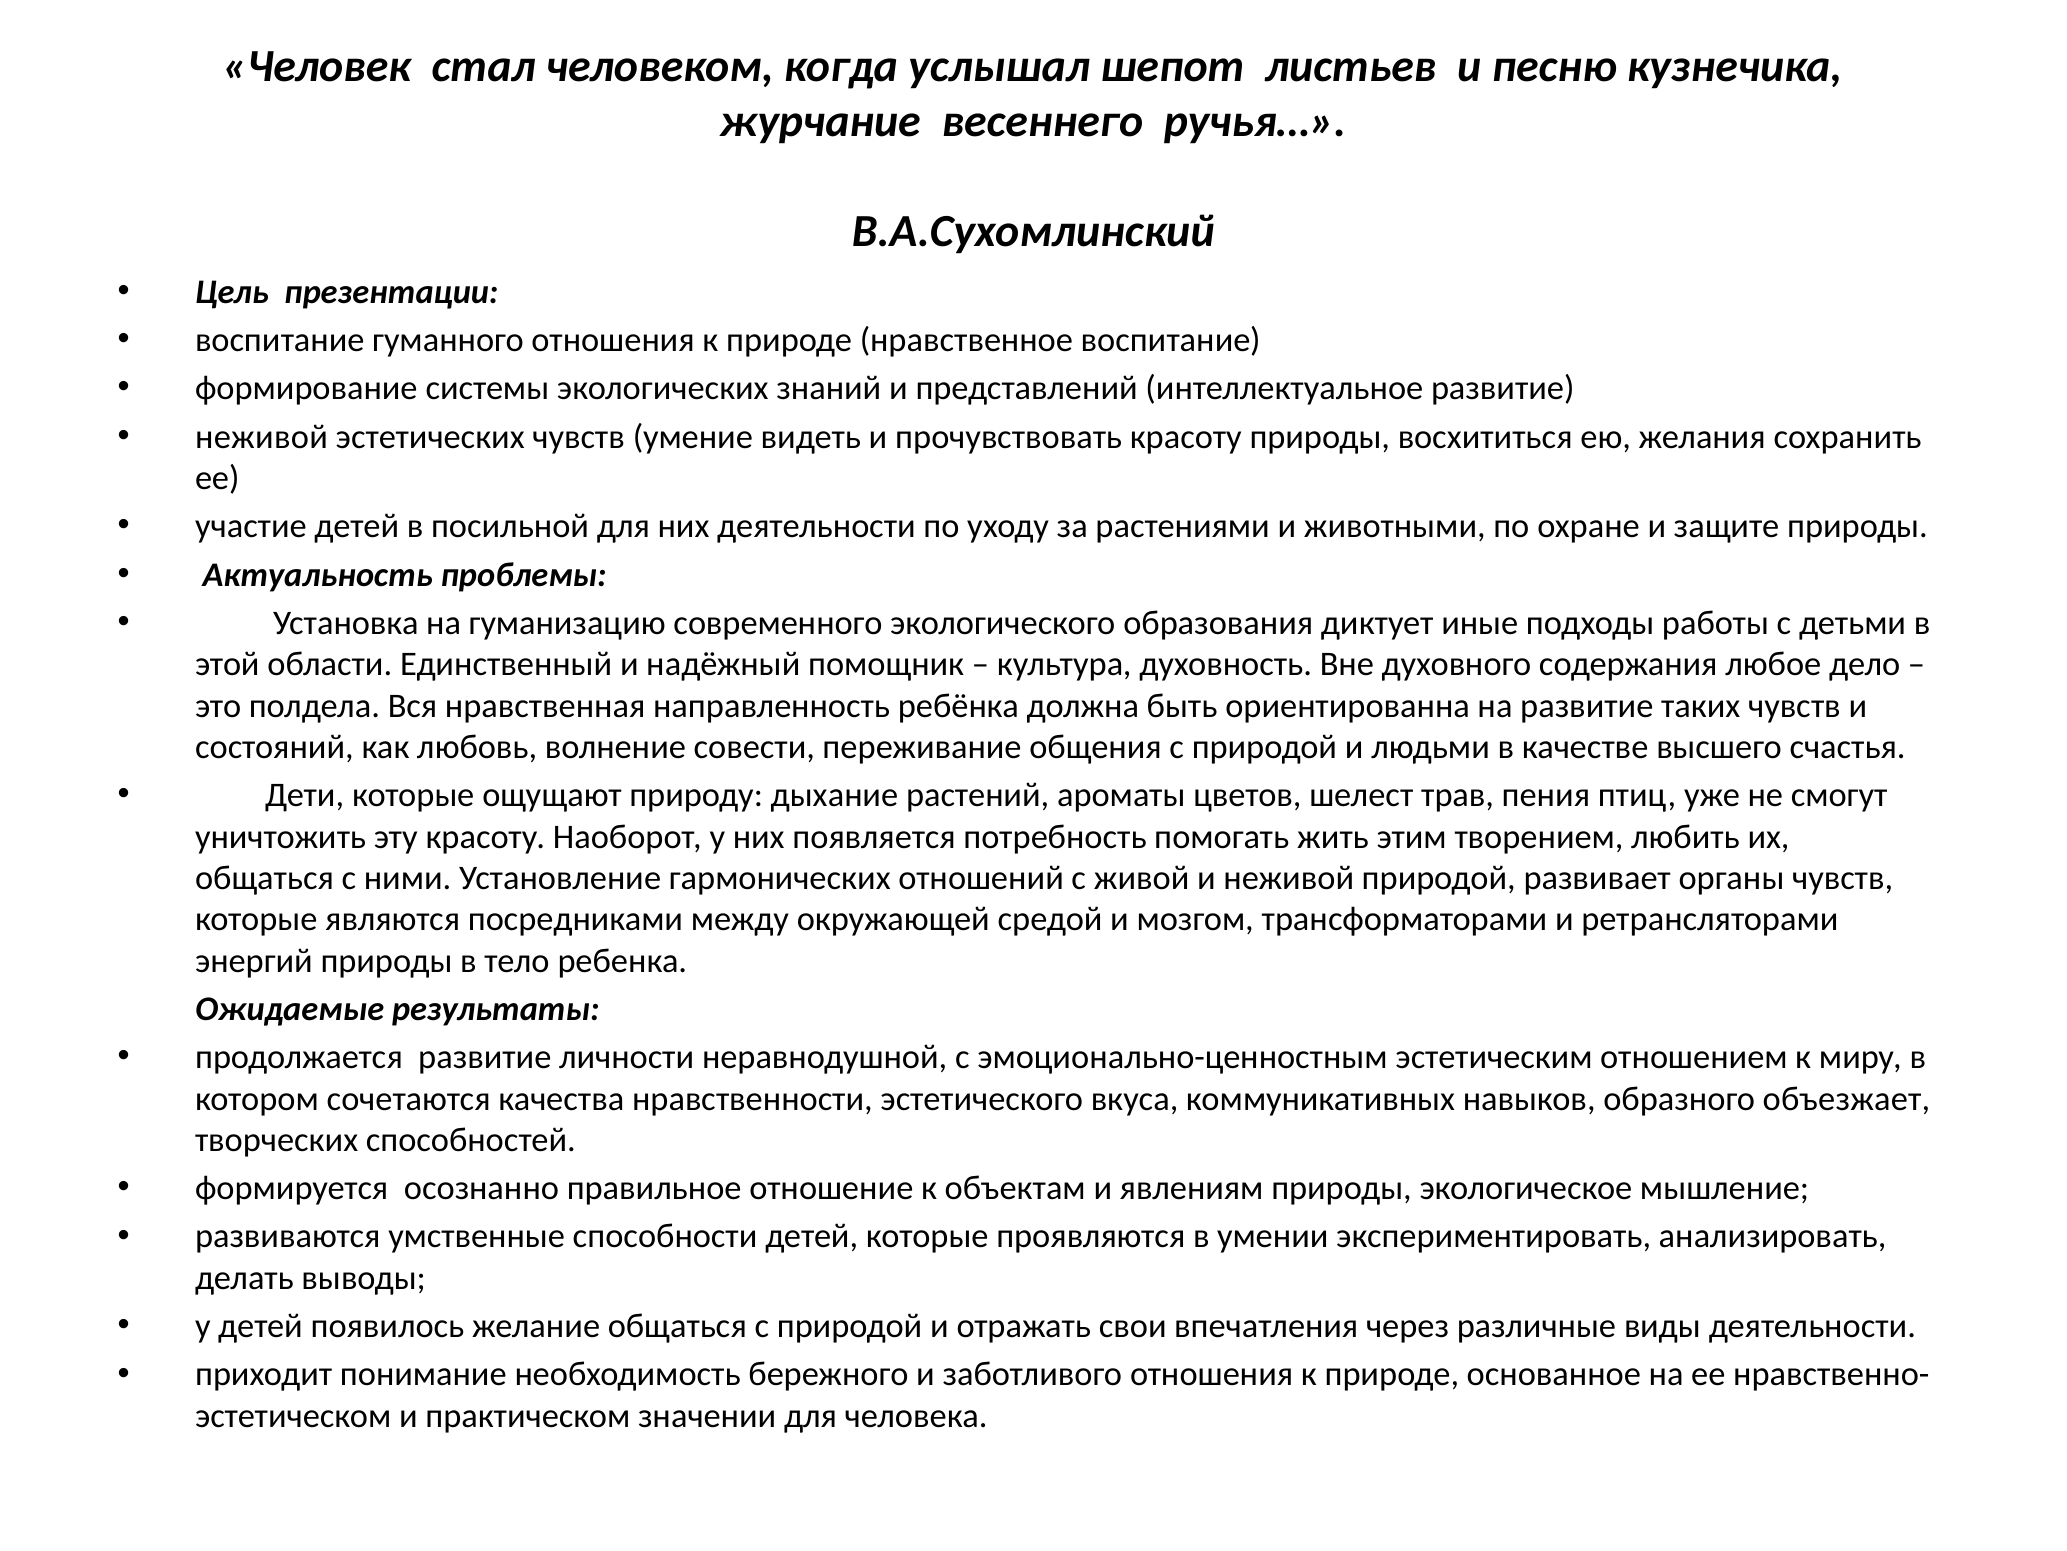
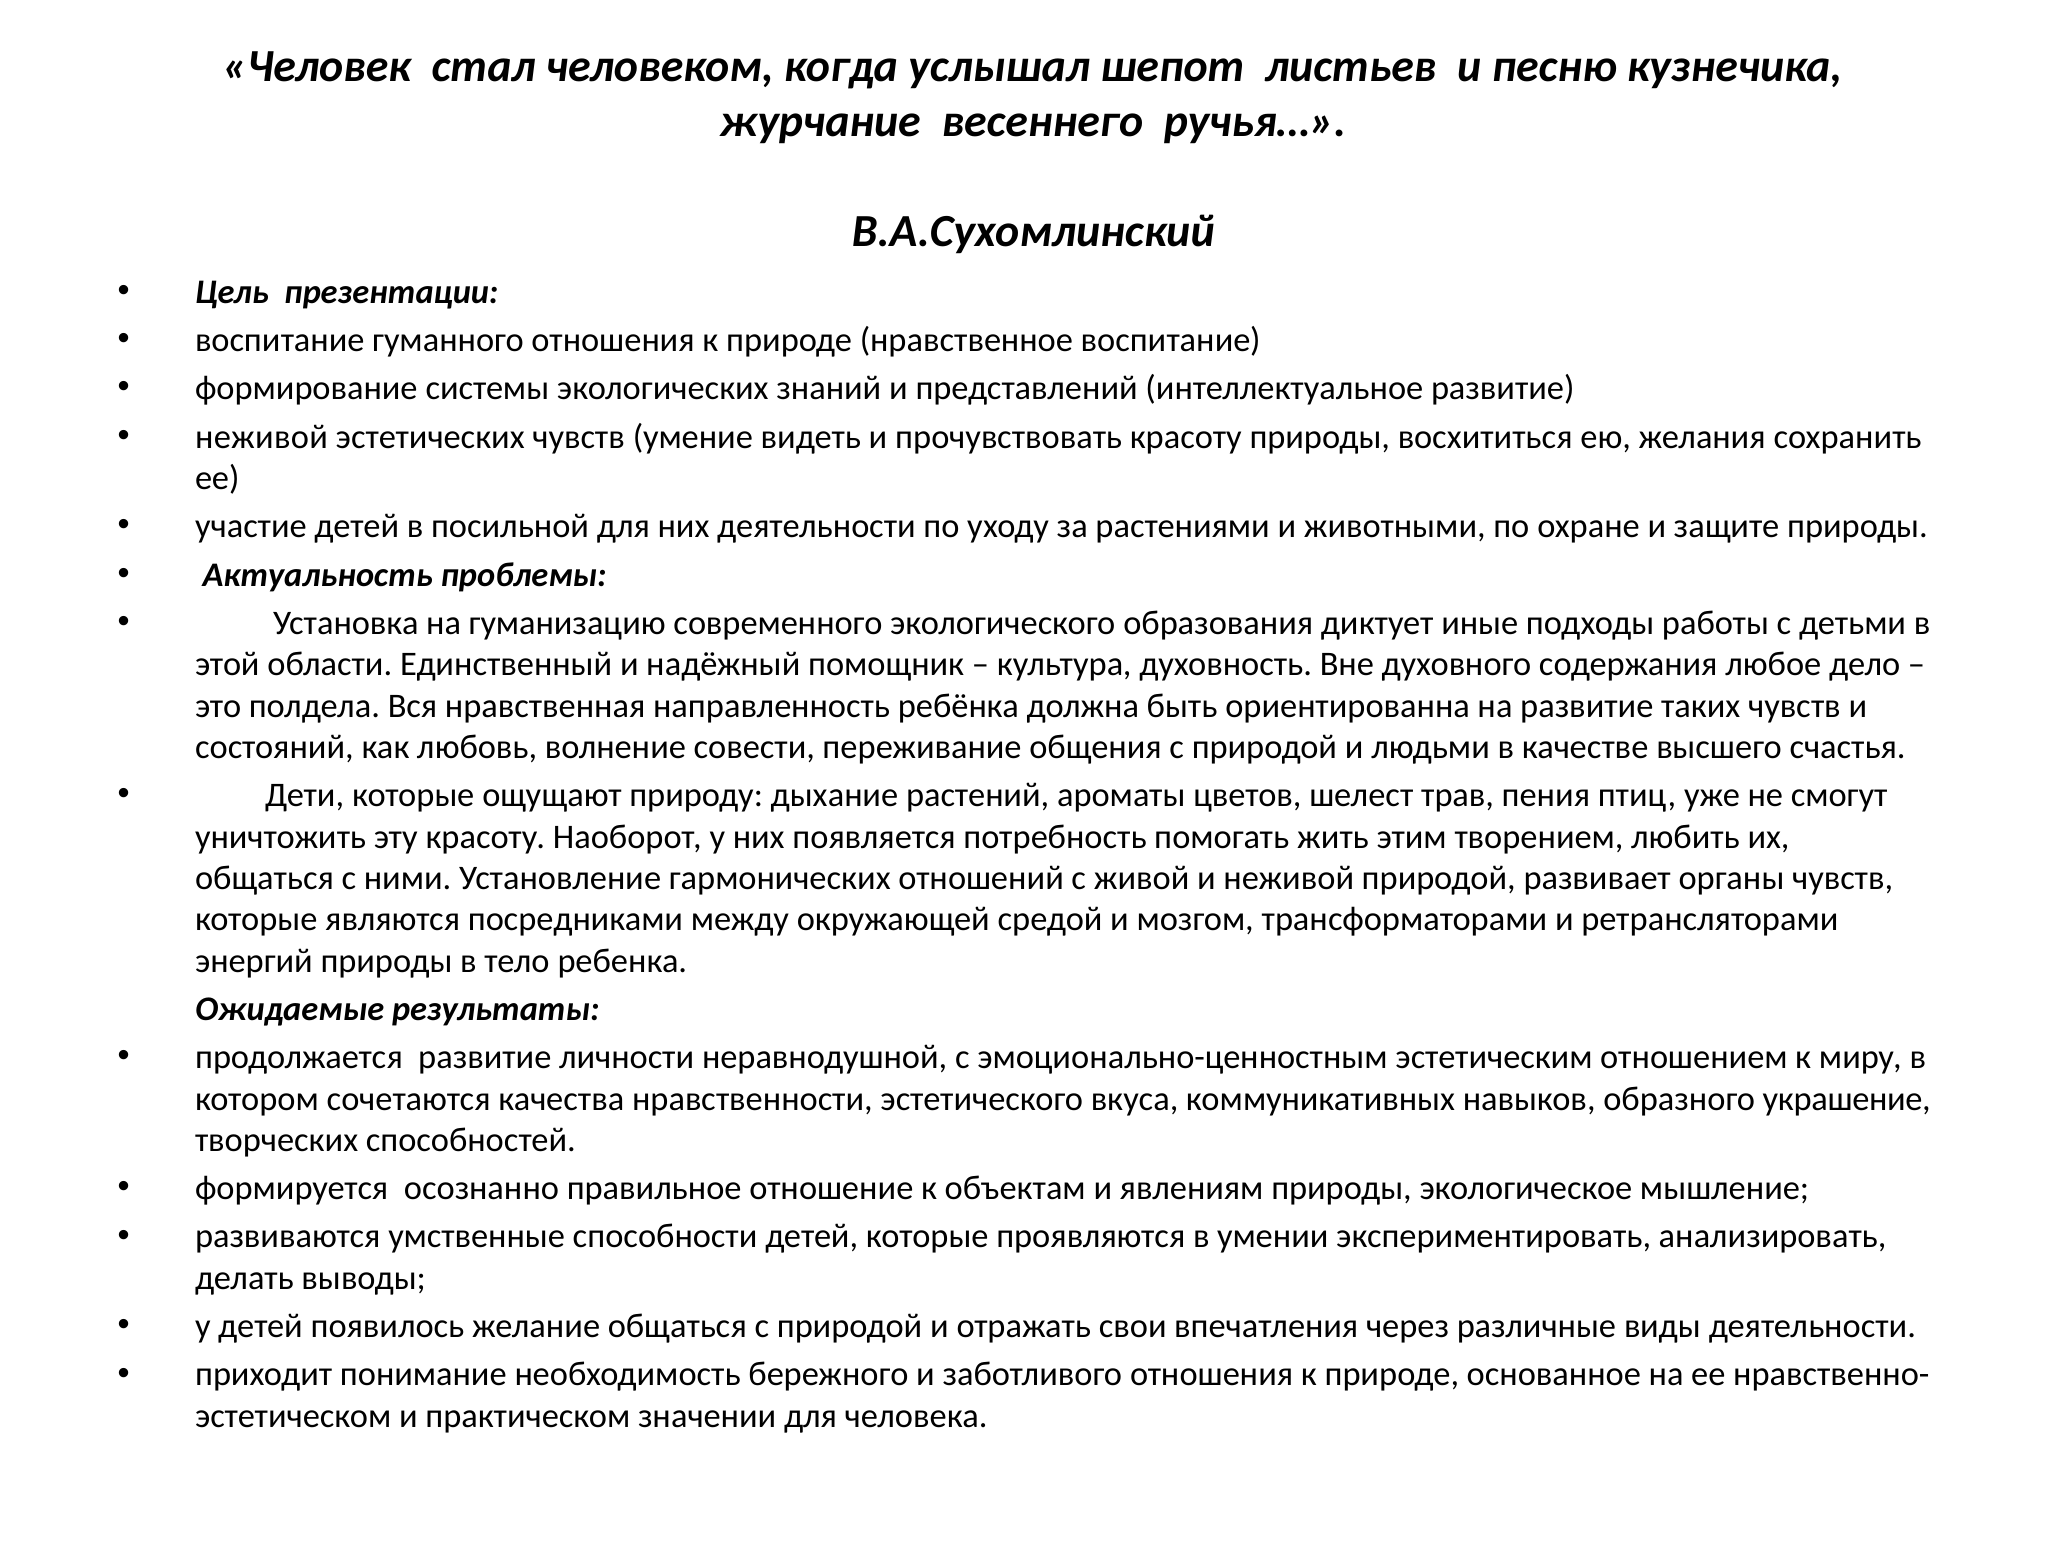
объезжает: объезжает -> украшение
